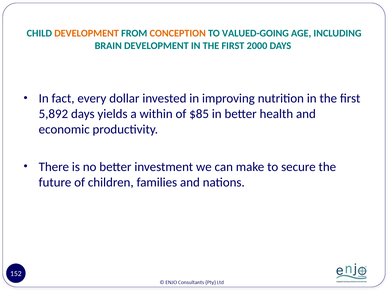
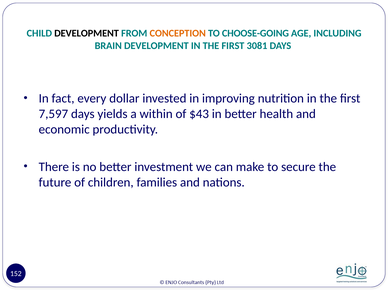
DEVELOPMENT at (87, 33) colour: orange -> black
VALUED-GOING: VALUED-GOING -> CHOOSE-GOING
2000: 2000 -> 3081
5,892: 5,892 -> 7,597
$85: $85 -> $43
